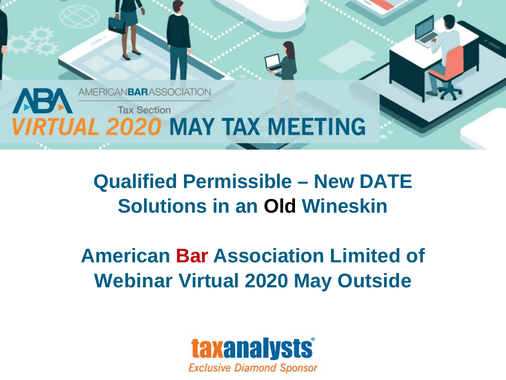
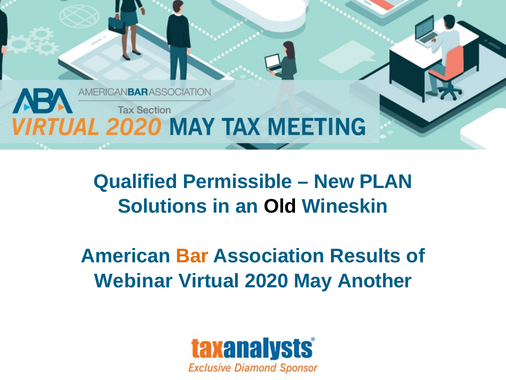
DATE: DATE -> PLAN
Bar colour: red -> orange
Limited: Limited -> Results
Outside: Outside -> Another
